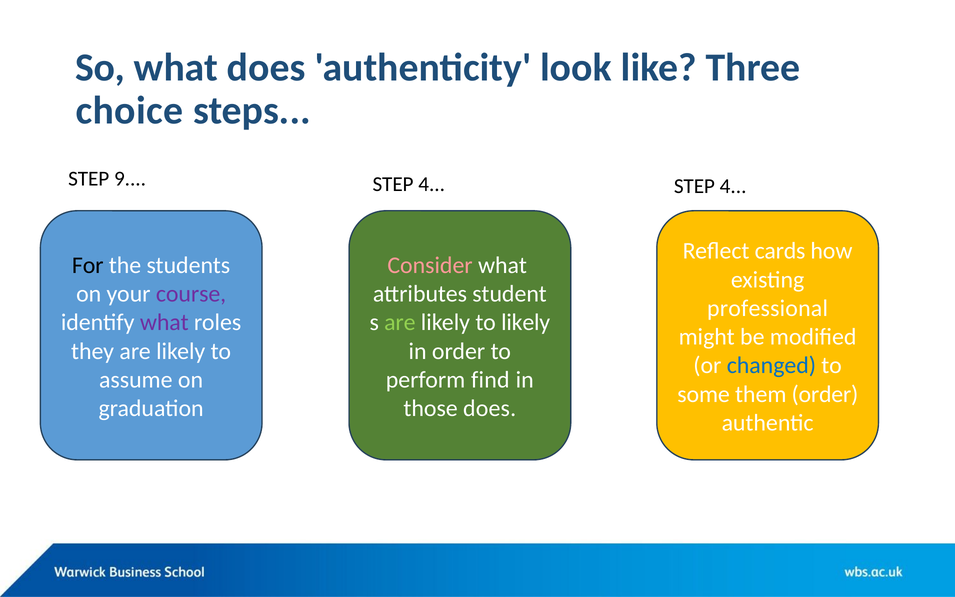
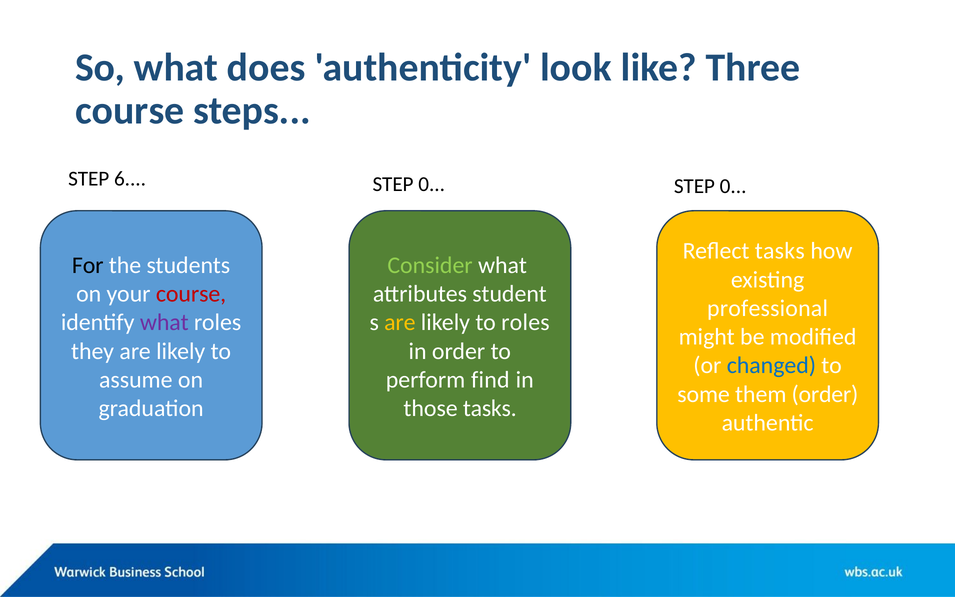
choice at (130, 111): choice -> course
9: 9 -> 6
4 at (432, 184): 4 -> 0
4 at (733, 186): 4 -> 0
Reflect cards: cards -> tasks
Consider colour: pink -> light green
course at (191, 294) colour: purple -> red
are at (400, 323) colour: light green -> yellow
to likely: likely -> roles
those does: does -> tasks
